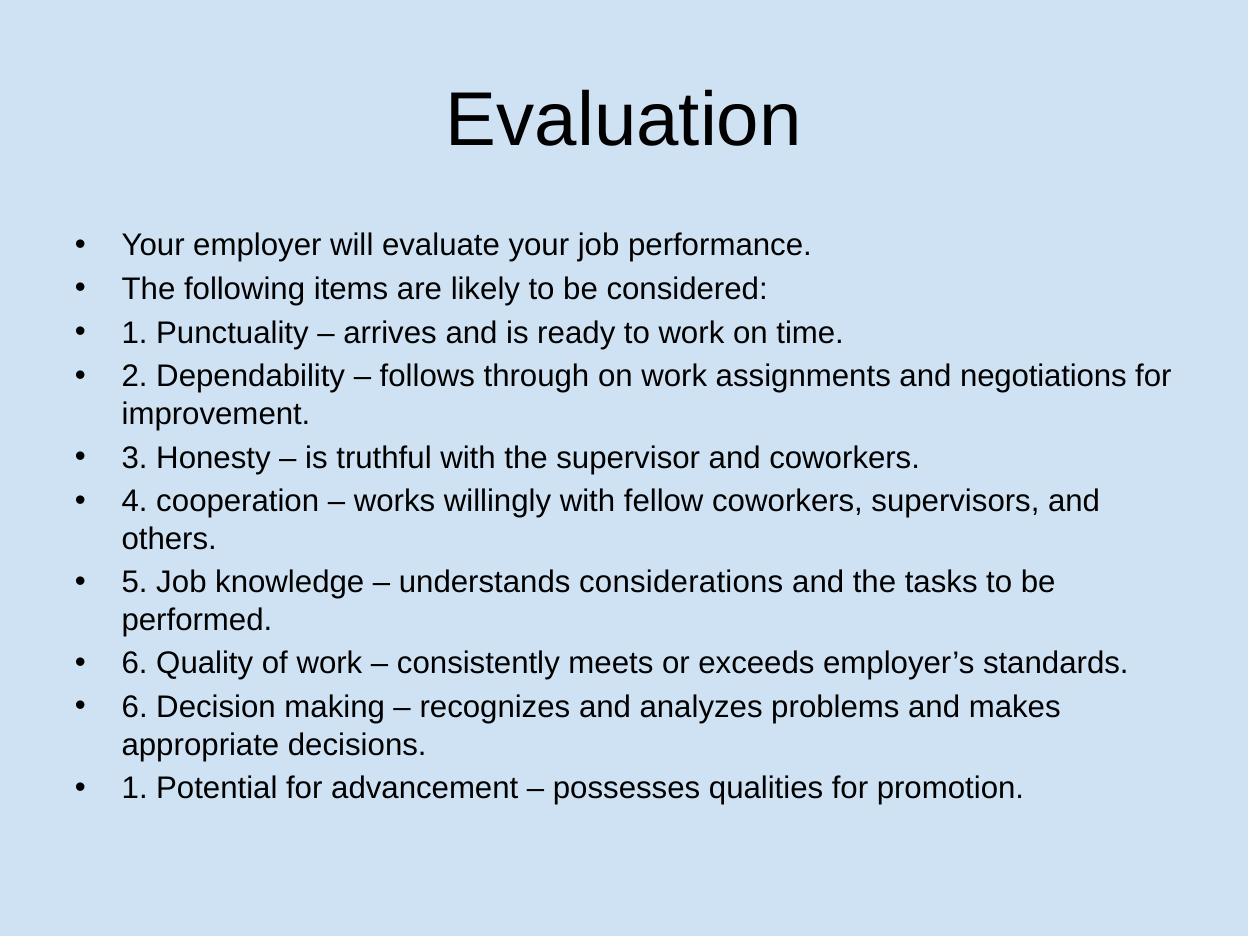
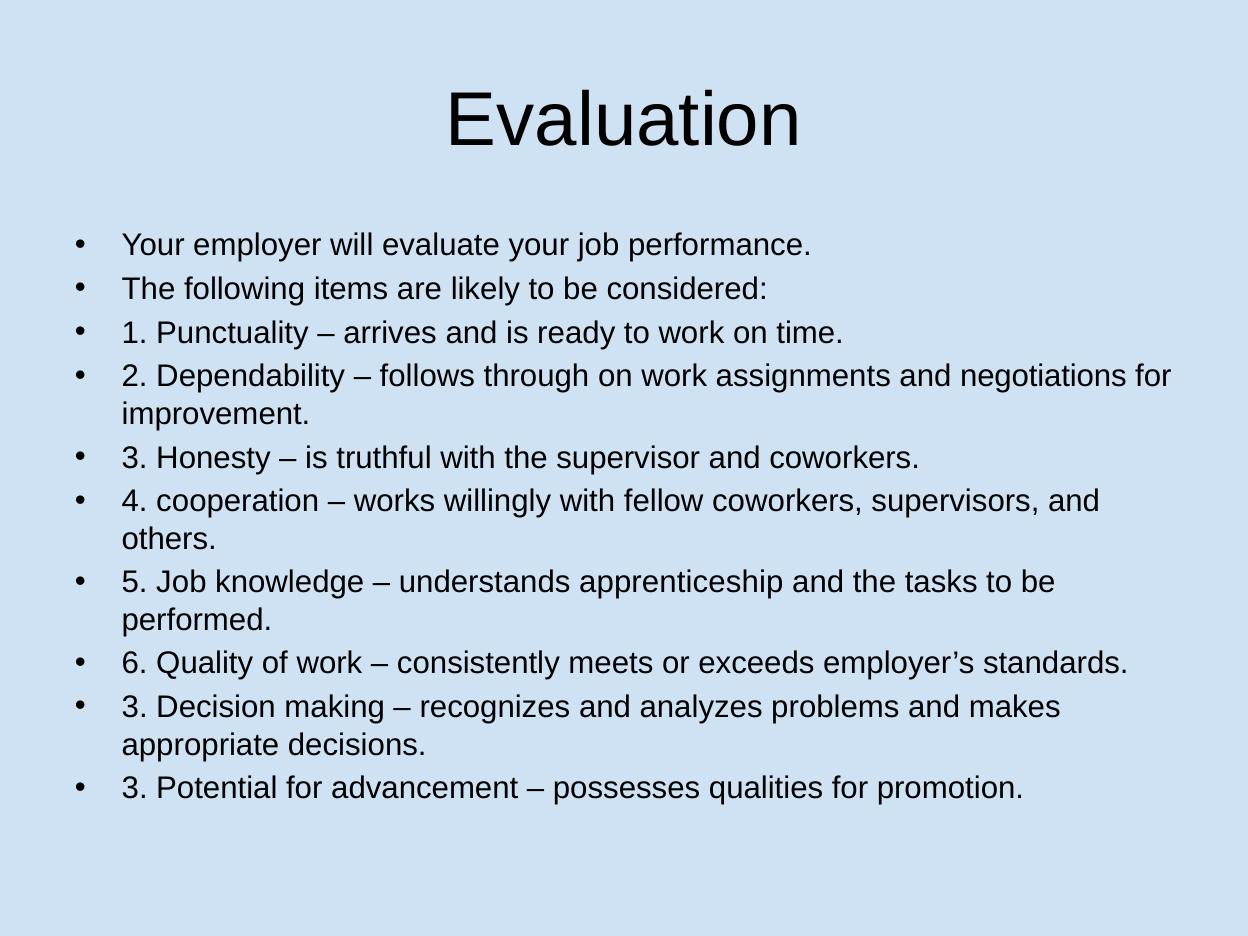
considerations: considerations -> apprenticeship
6 at (135, 707): 6 -> 3
1 at (135, 788): 1 -> 3
